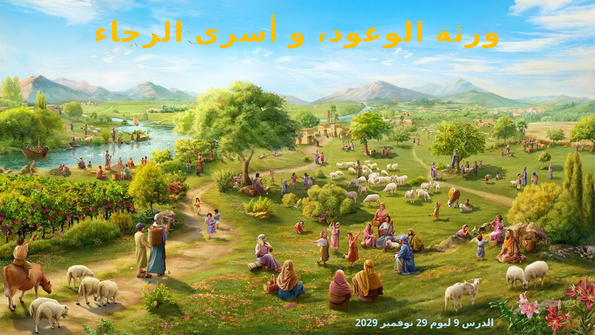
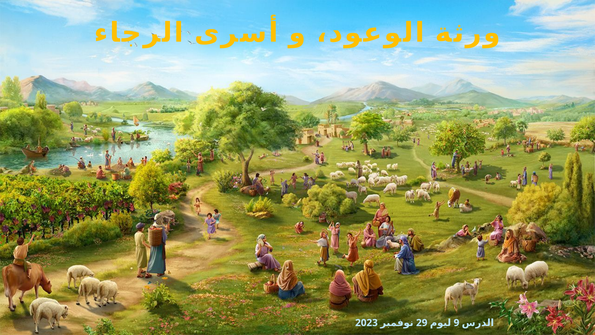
2029: 2029 -> 2023
